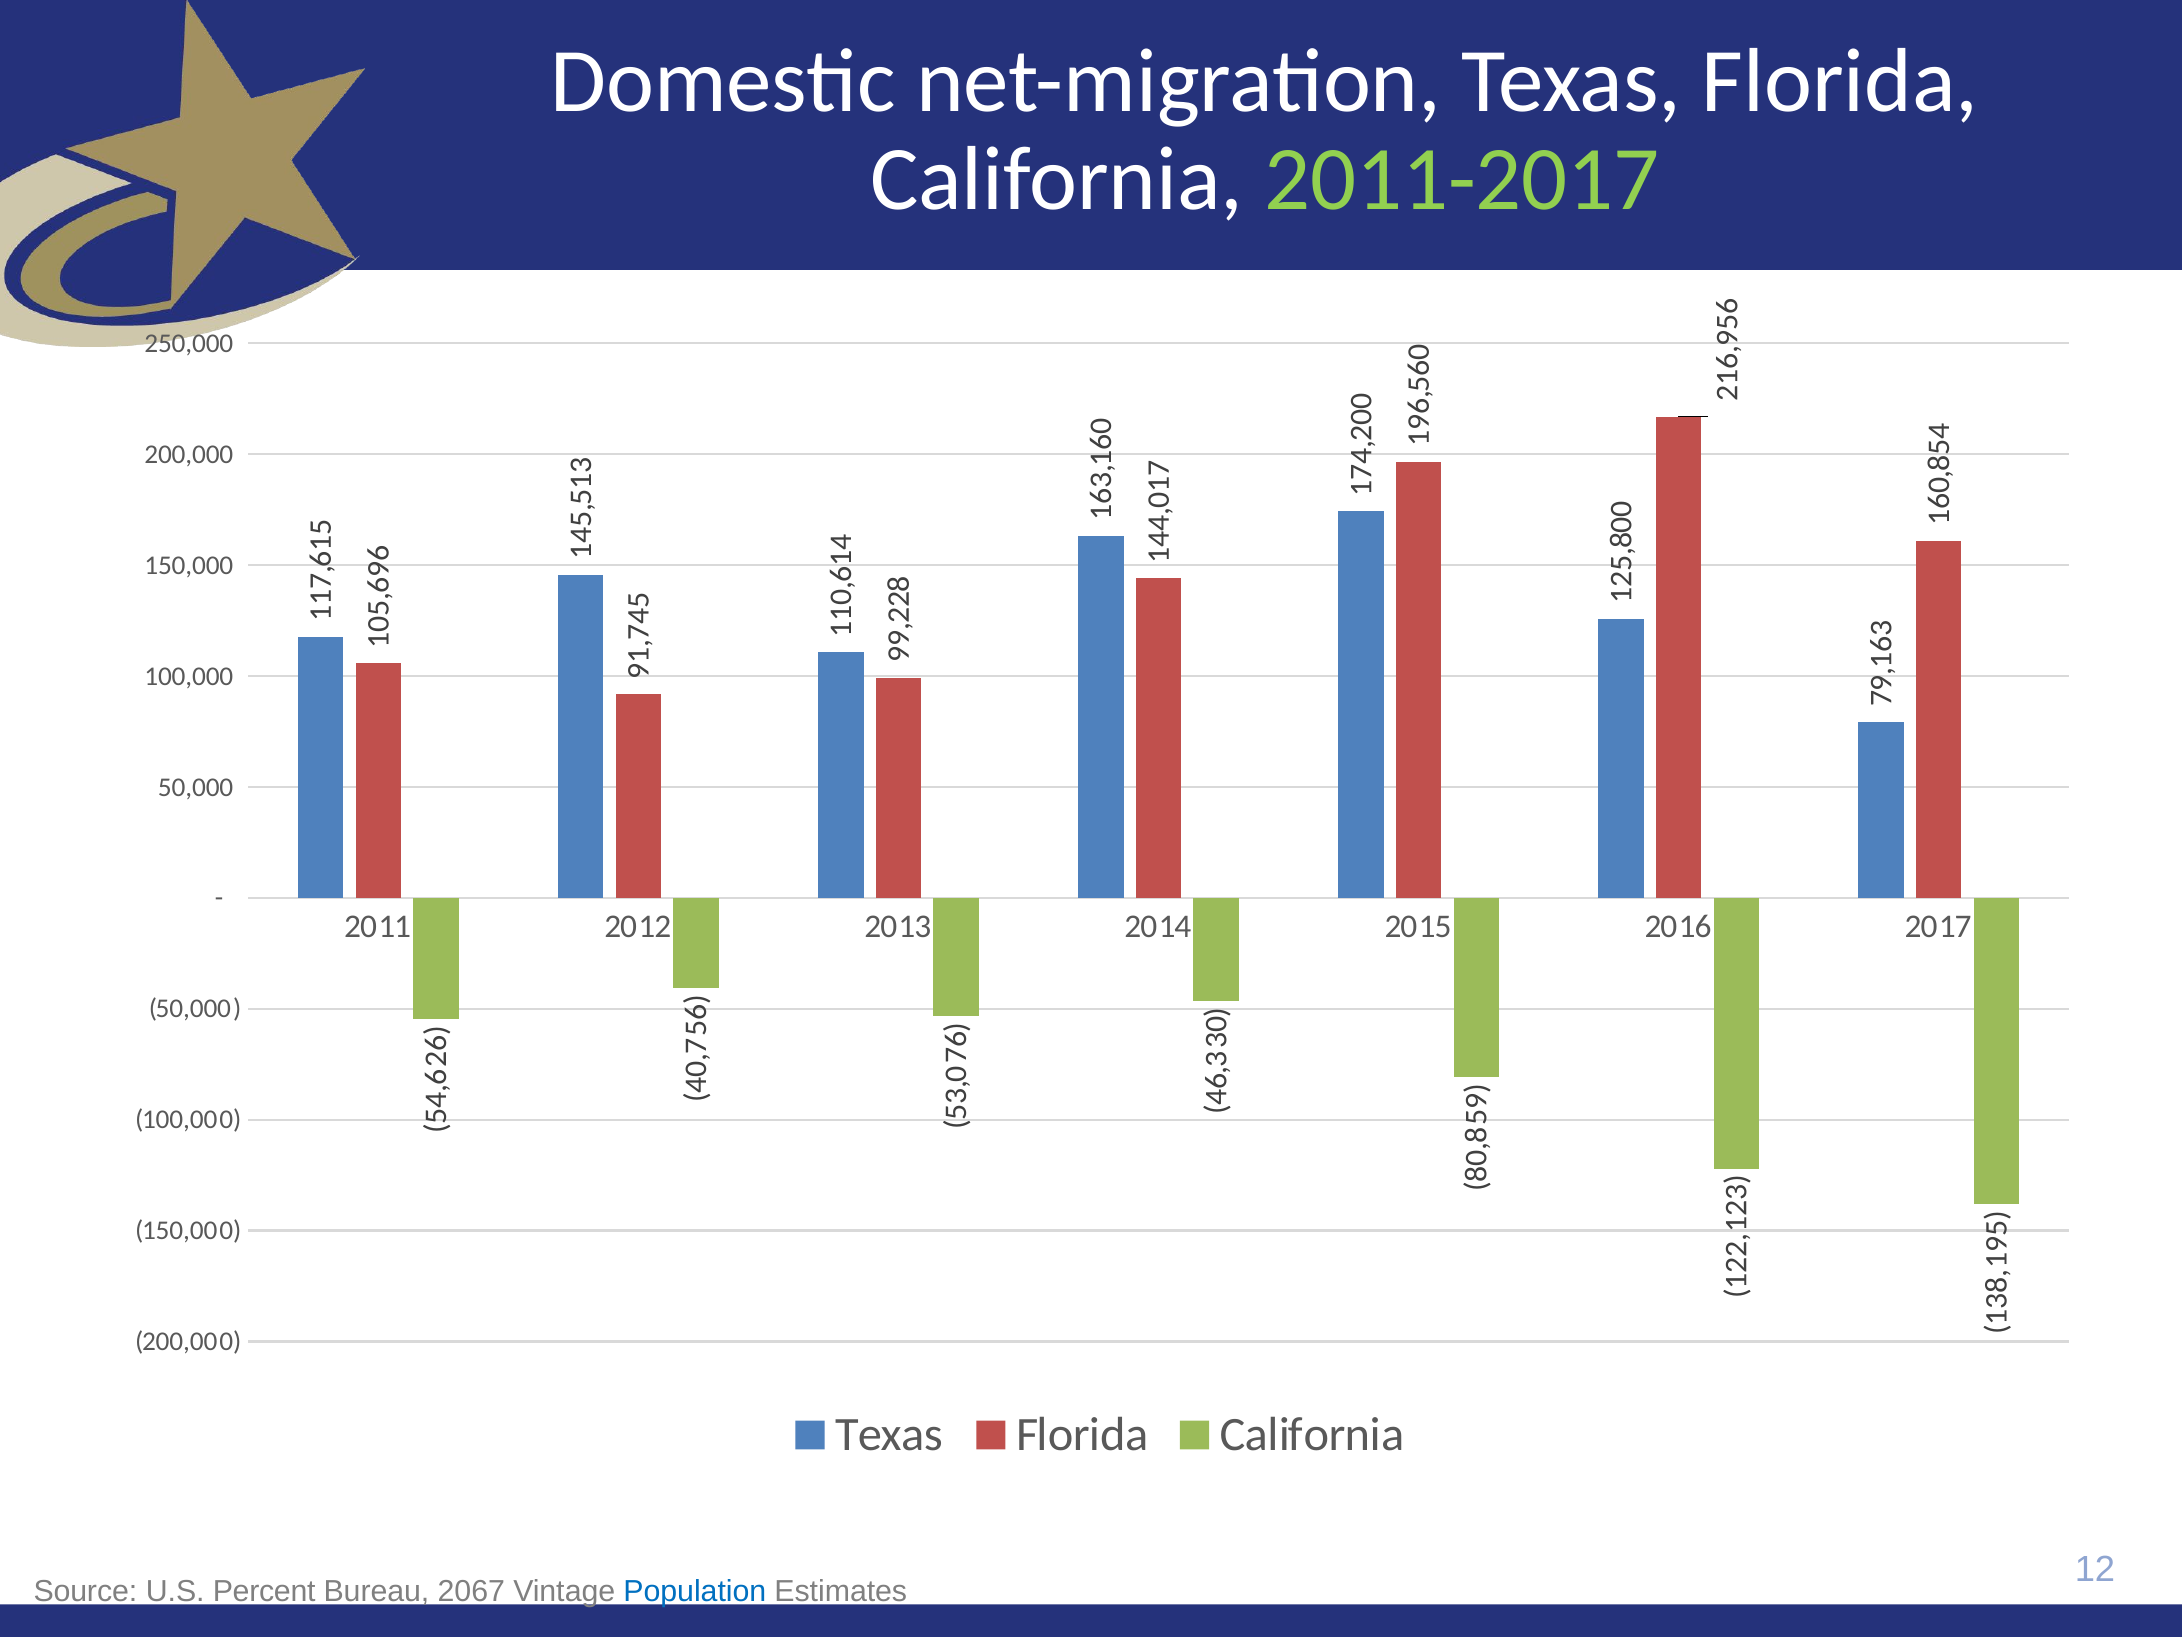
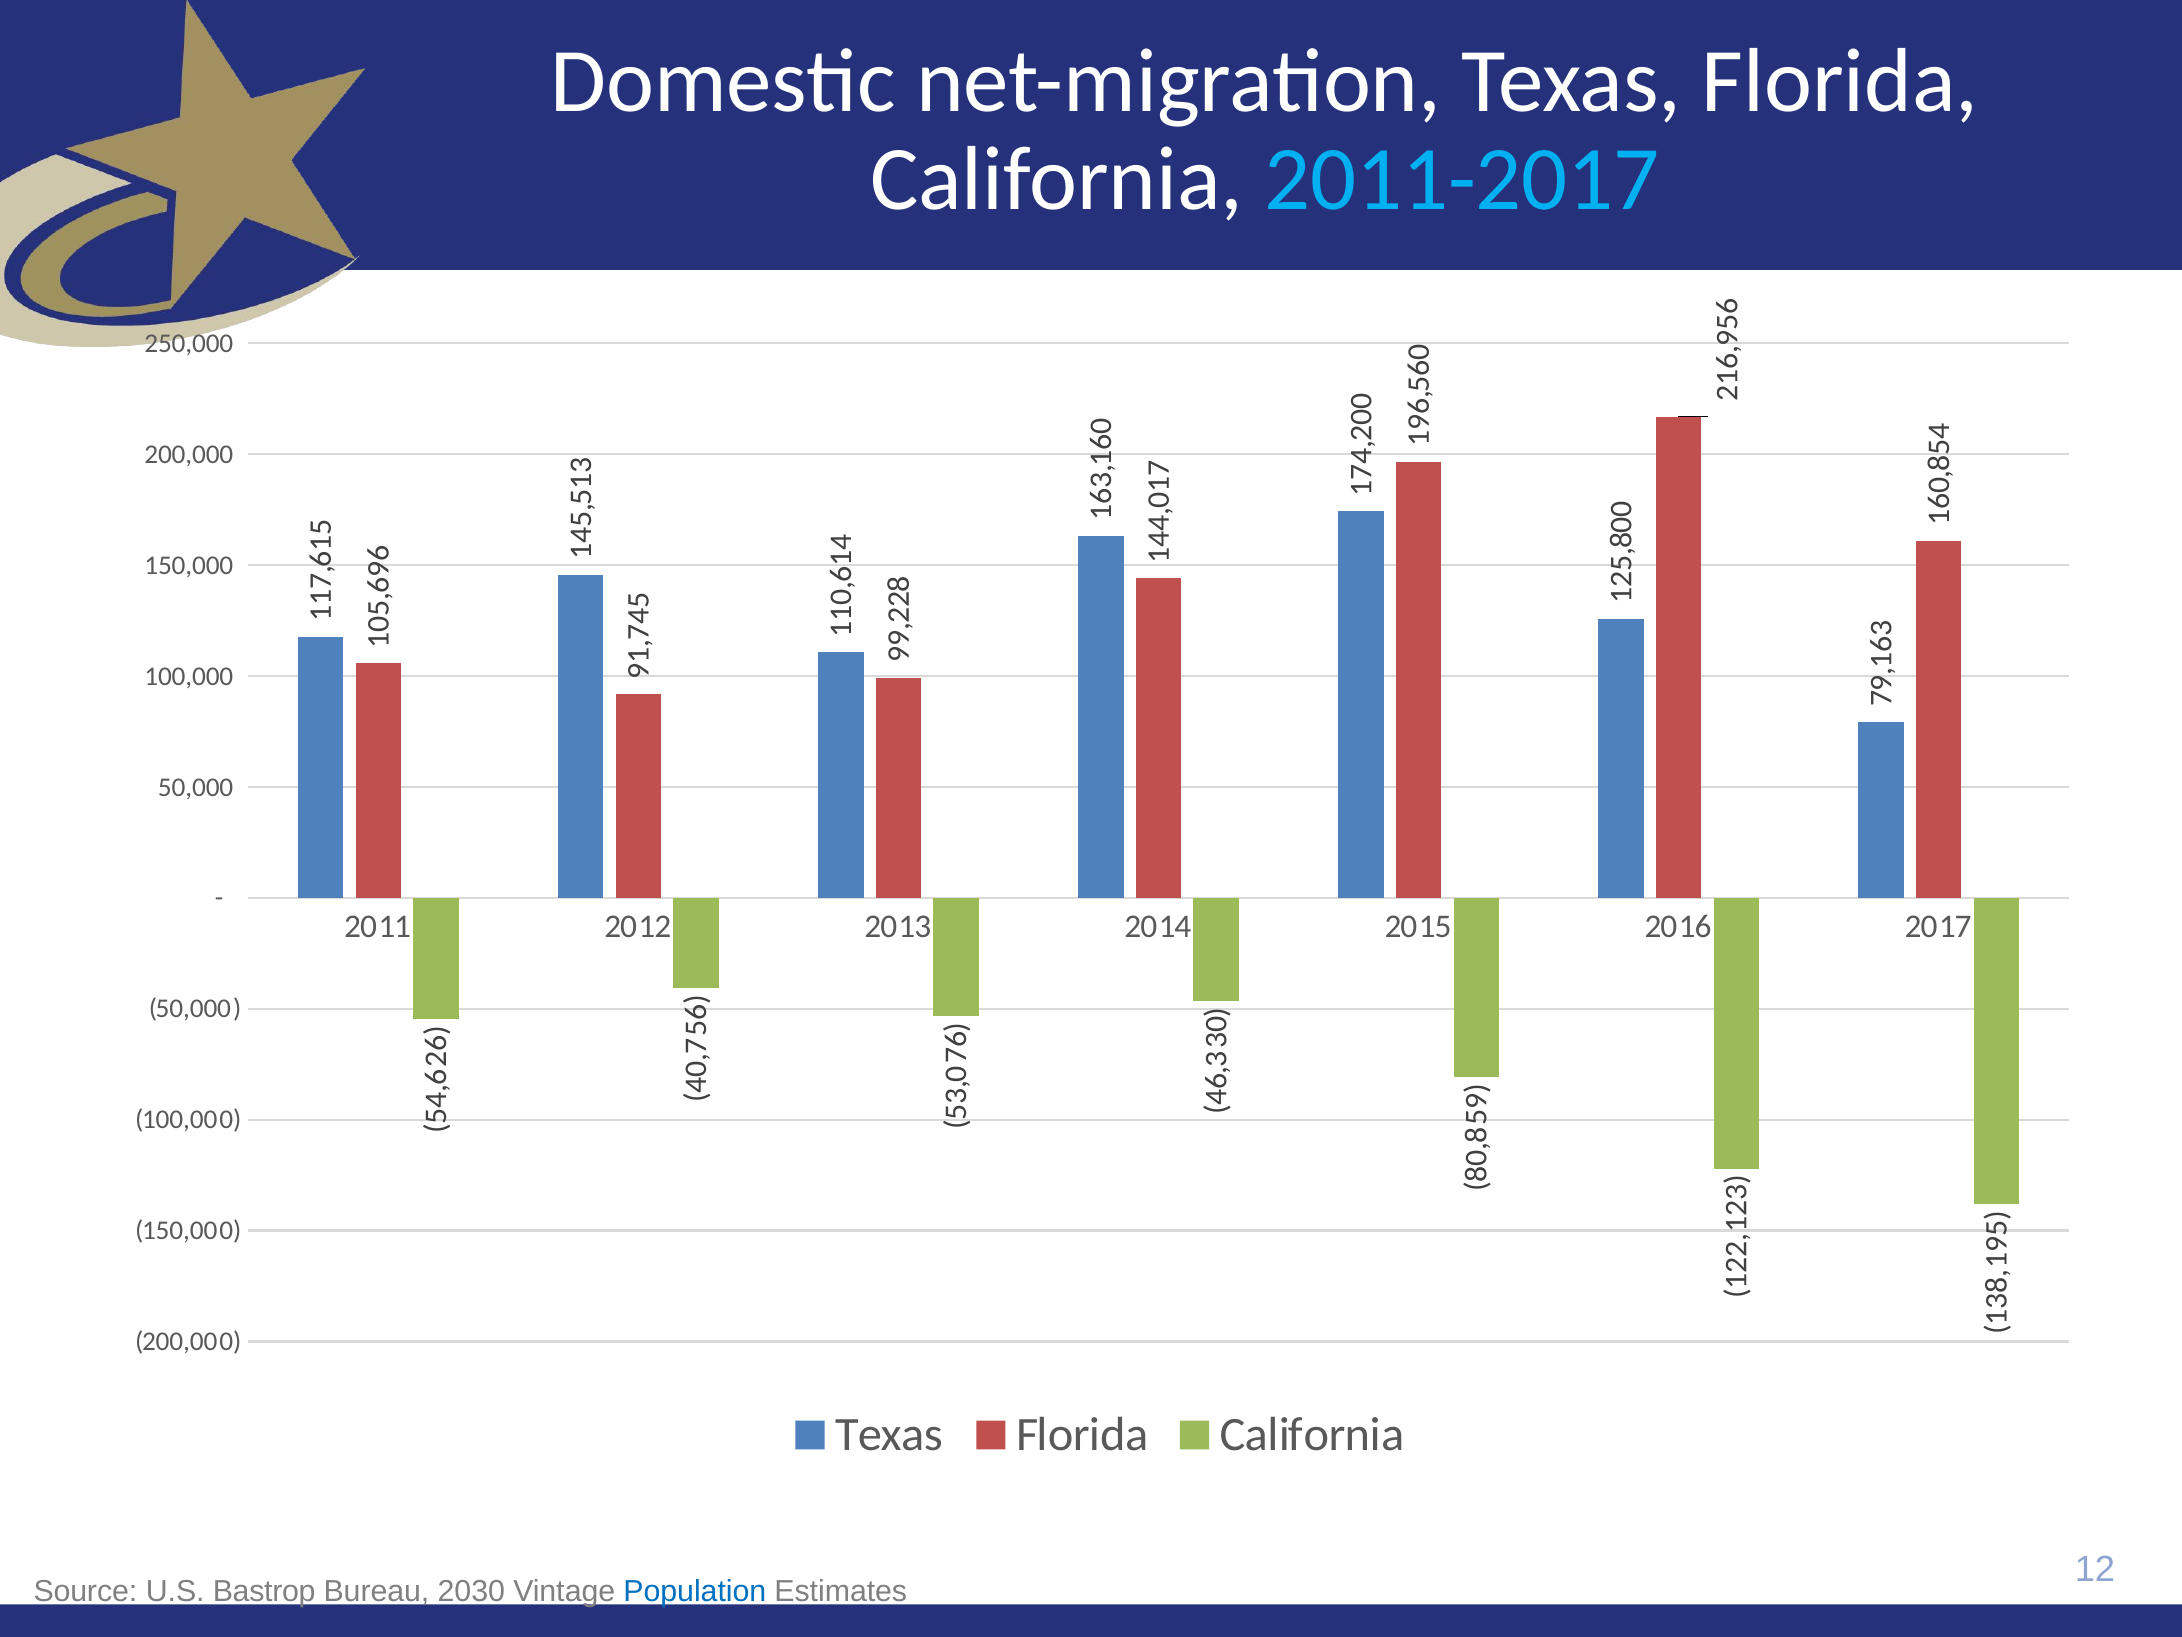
2011-2017 colour: light green -> light blue
Percent: Percent -> Bastrop
2067: 2067 -> 2030
